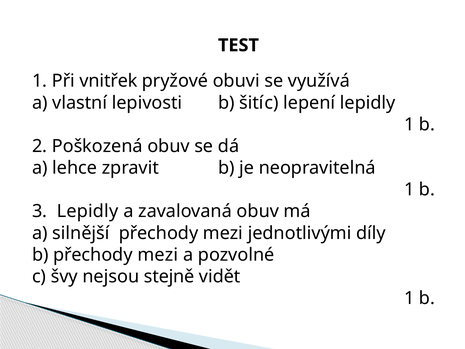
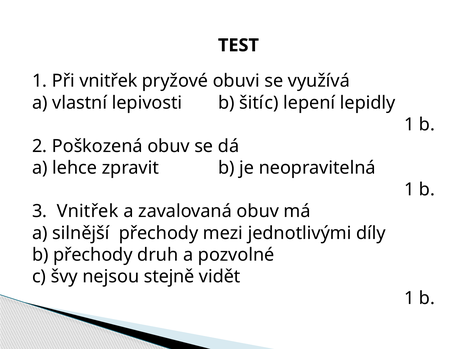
3 Lepidly: Lepidly -> Vnitřek
b přechody mezi: mezi -> druh
